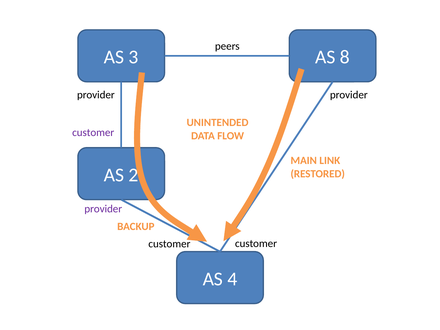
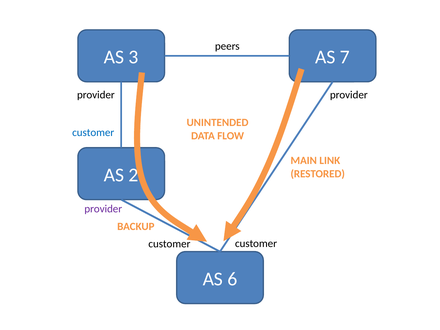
8: 8 -> 7
customer at (93, 132) colour: purple -> blue
4: 4 -> 6
